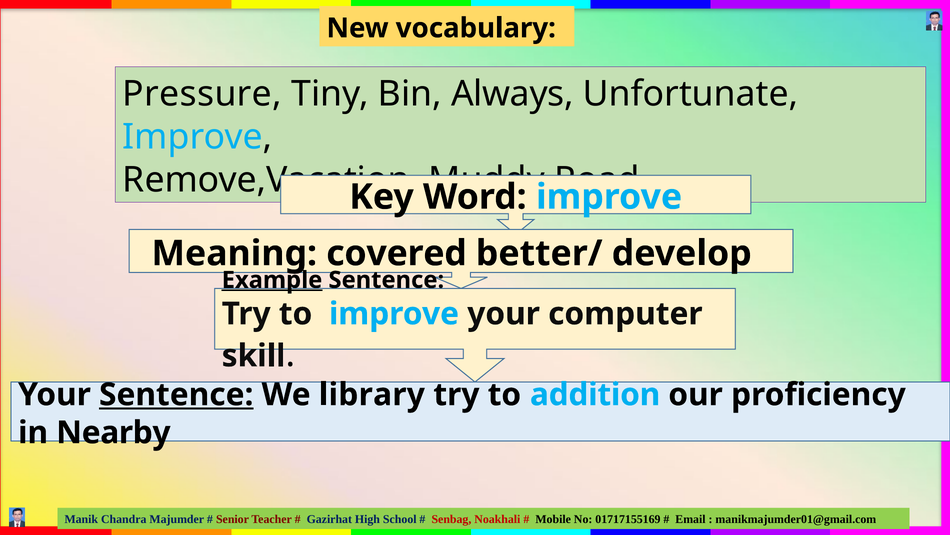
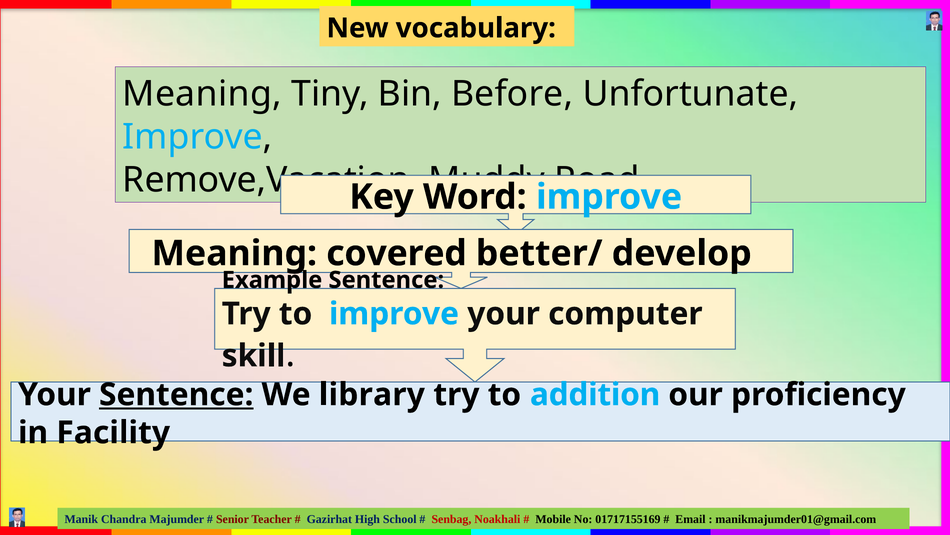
Pressure at (202, 94): Pressure -> Meaning
Always: Always -> Before
Example underline: present -> none
Nearby: Nearby -> Facility
